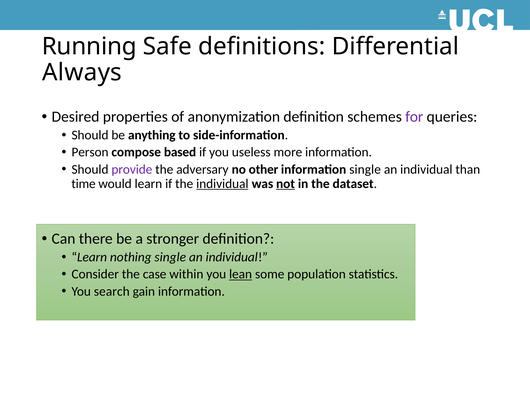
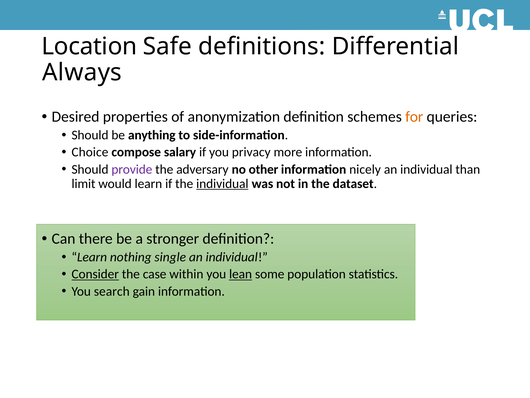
Running: Running -> Location
for colour: purple -> orange
Person: Person -> Choice
based: based -> salary
useless: useless -> privacy
information single: single -> nicely
time: time -> limit
not underline: present -> none
Consider underline: none -> present
